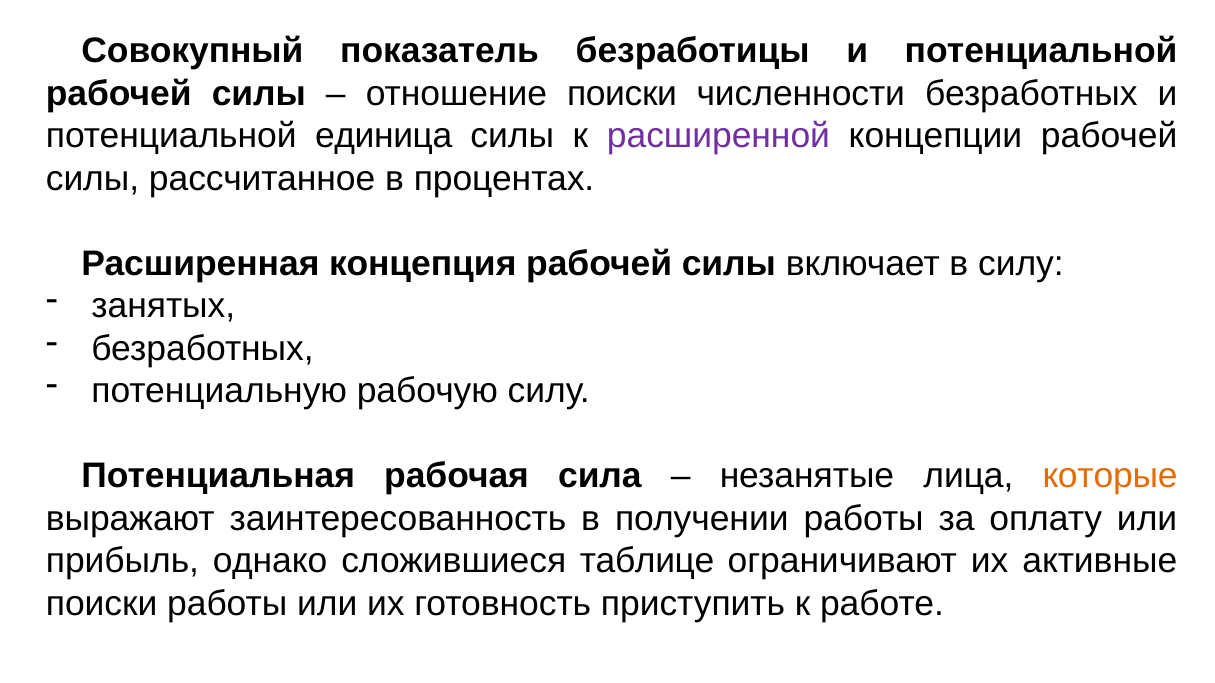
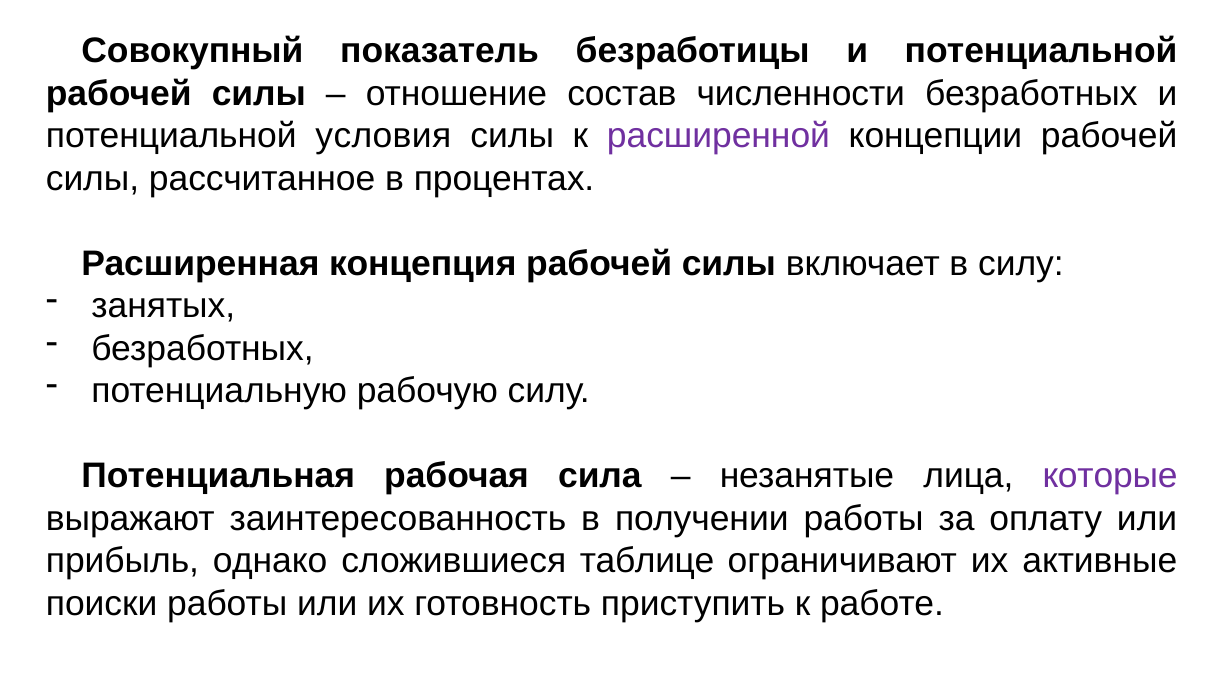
отношение поиски: поиски -> состав
единица: единица -> условия
которые colour: orange -> purple
